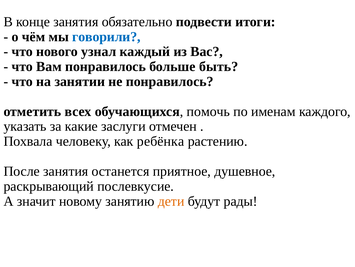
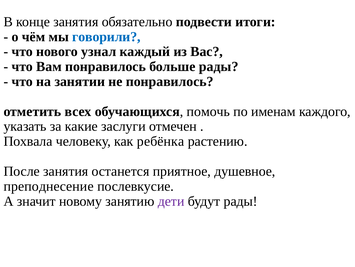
больше быть: быть -> рады
раскрывающий: раскрывающий -> преподнесение
дети colour: orange -> purple
